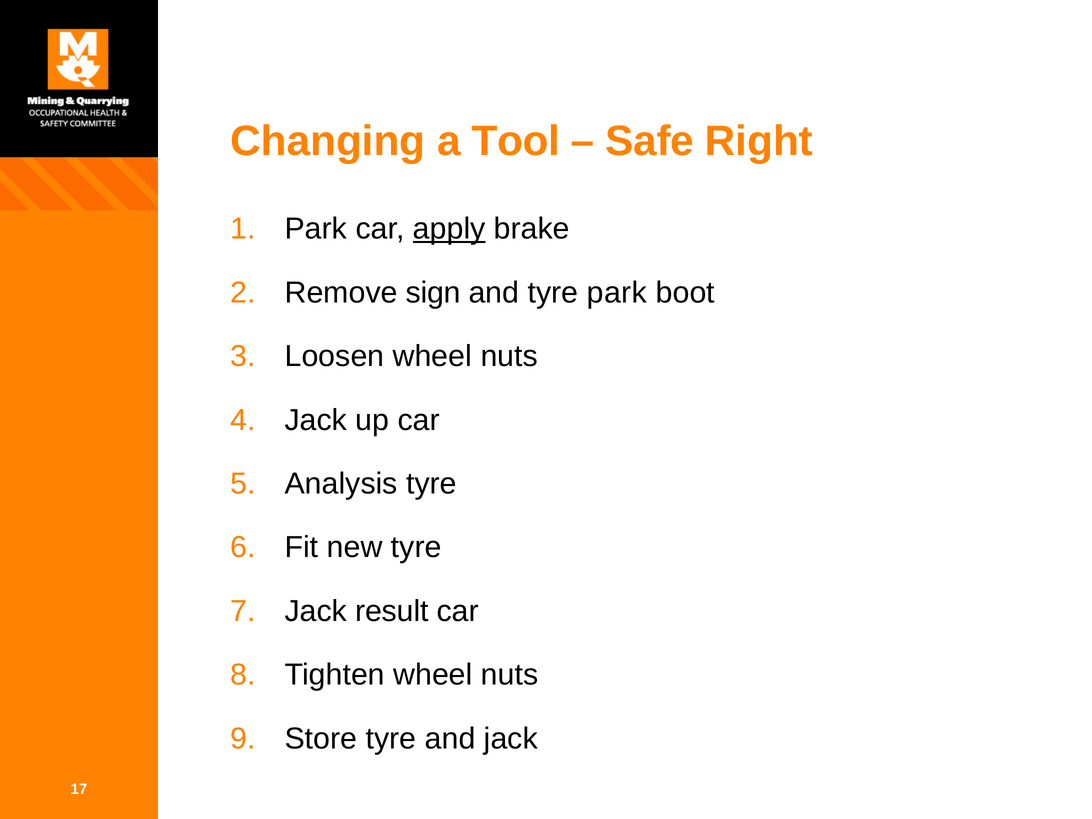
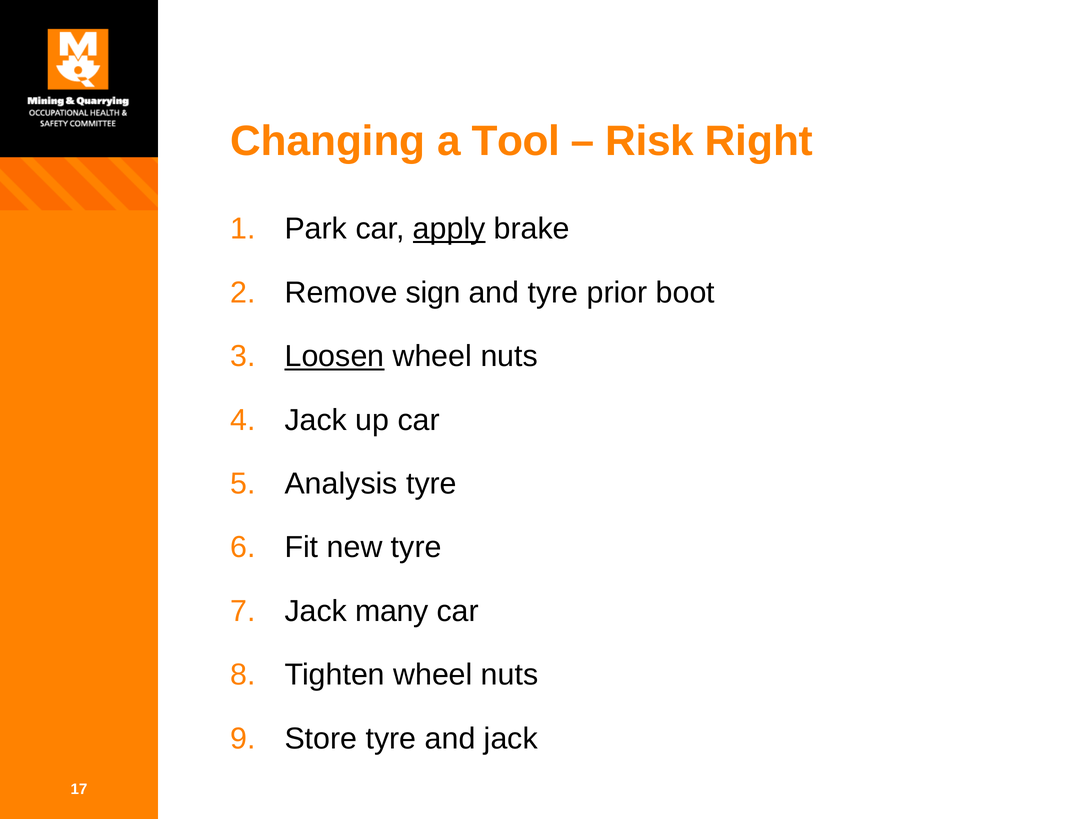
Safe: Safe -> Risk
tyre park: park -> prior
Loosen underline: none -> present
result: result -> many
